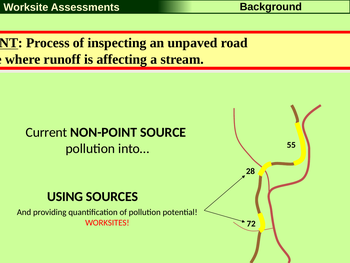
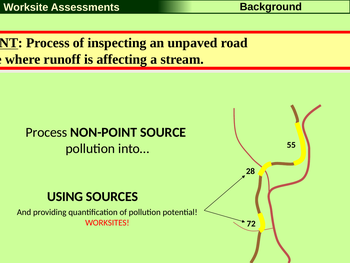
Current at (46, 132): Current -> Process
